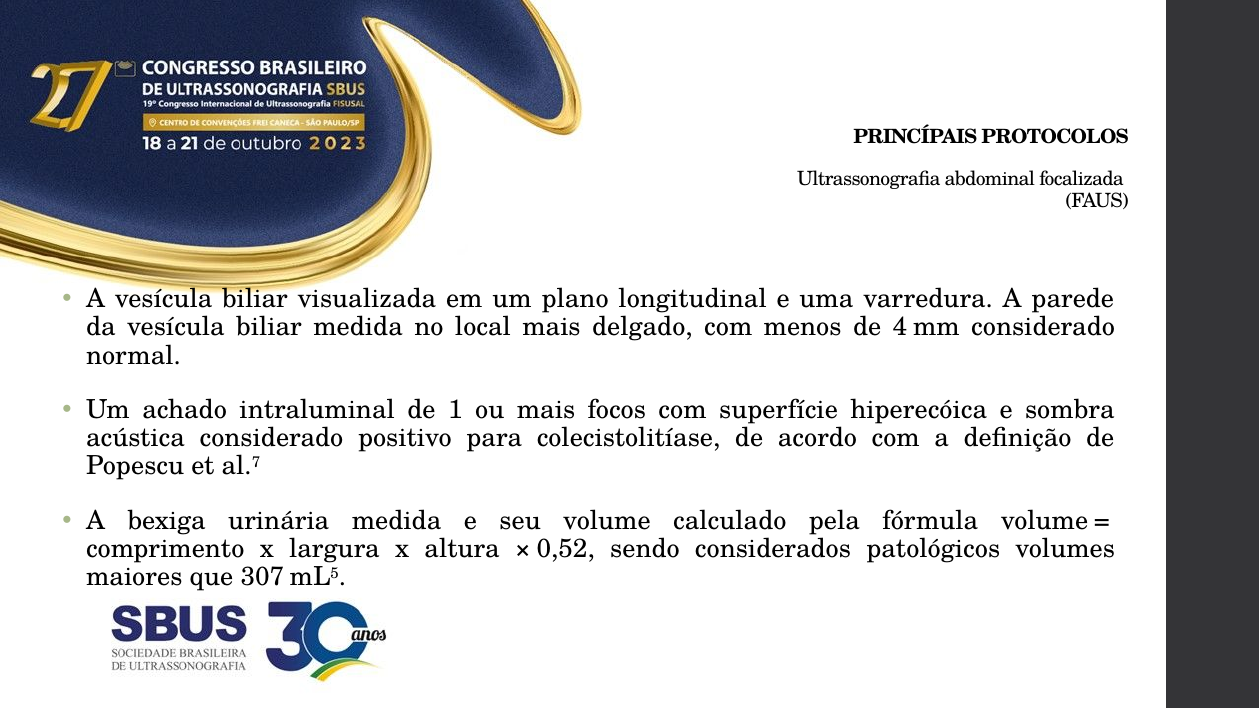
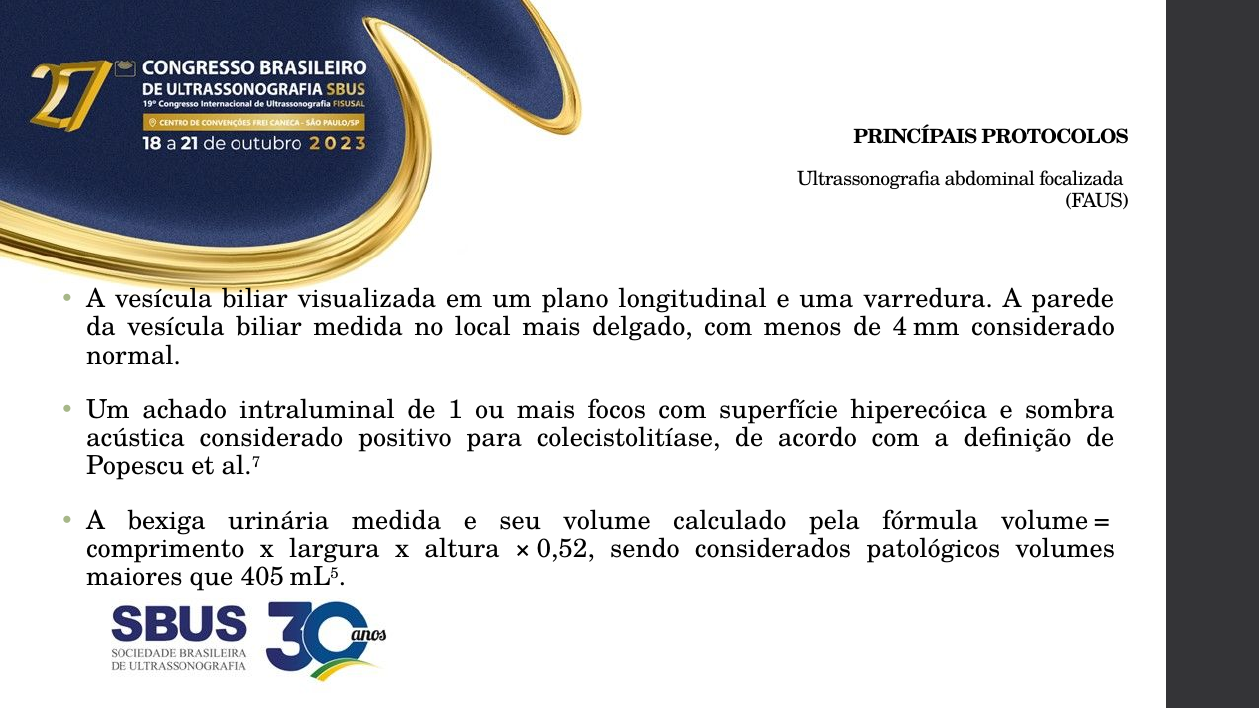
307: 307 -> 405
